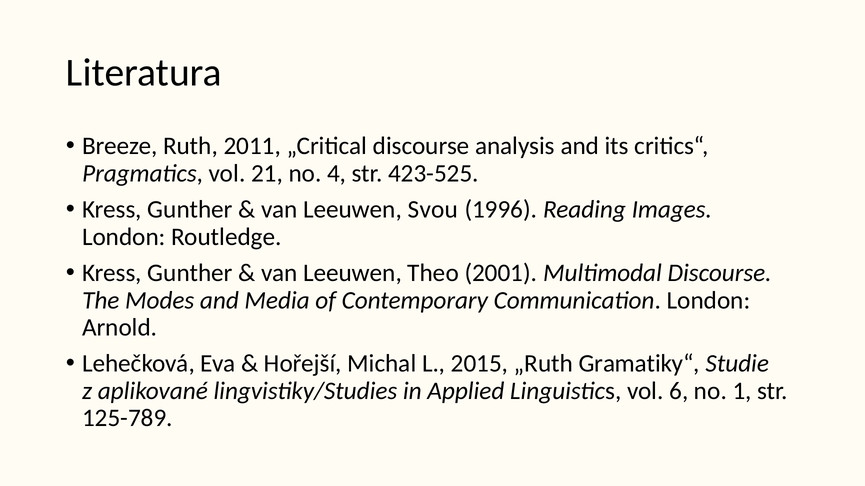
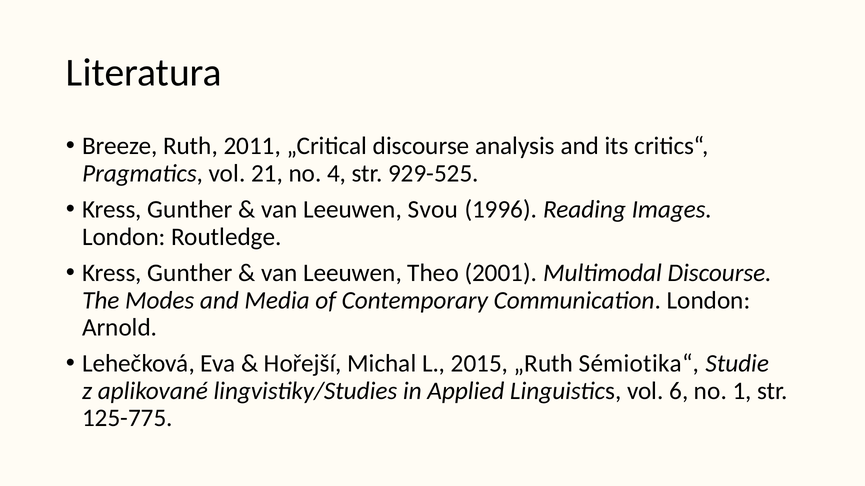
423-525: 423-525 -> 929-525
Gramatiky“: Gramatiky“ -> Sémiotika“
125-789: 125-789 -> 125-775
